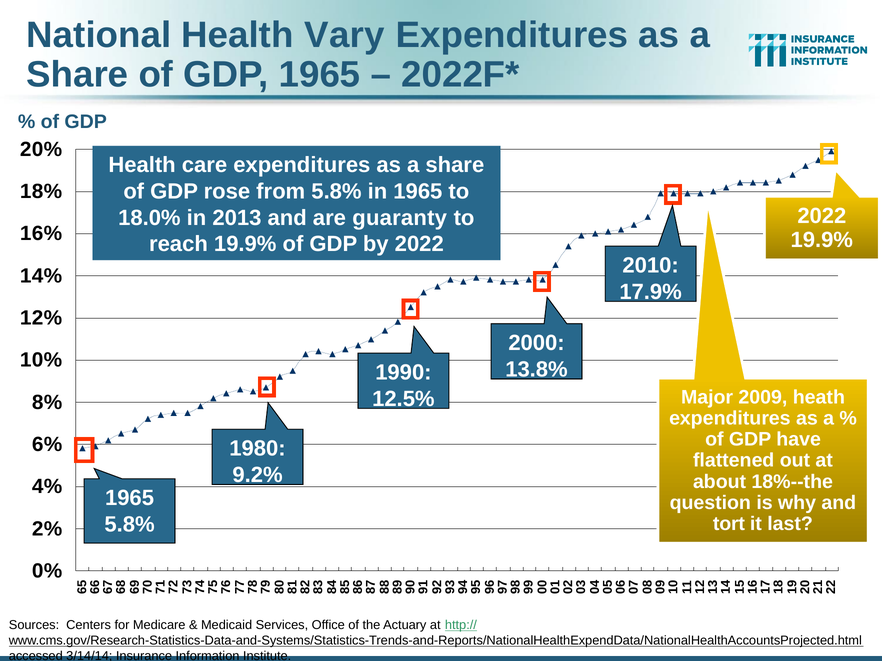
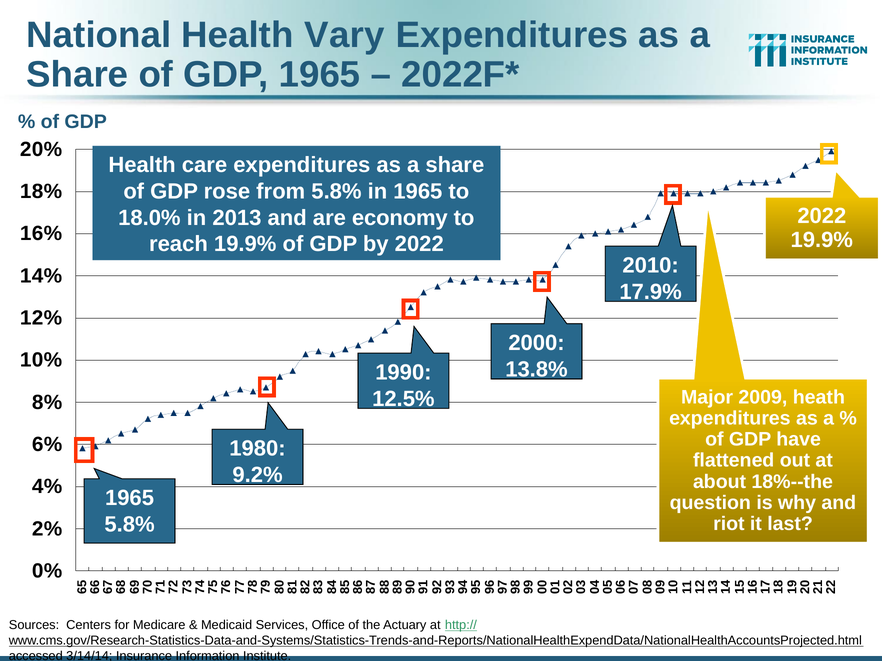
guaranty: guaranty -> economy
tort: tort -> riot
